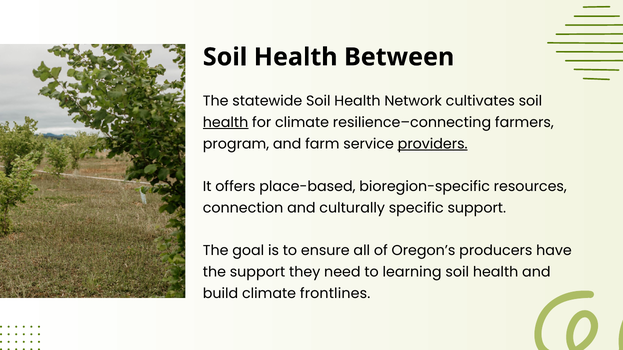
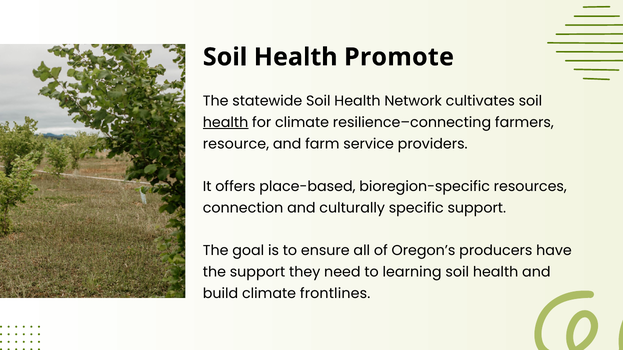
Between: Between -> Promote
program: program -> resource
providers underline: present -> none
